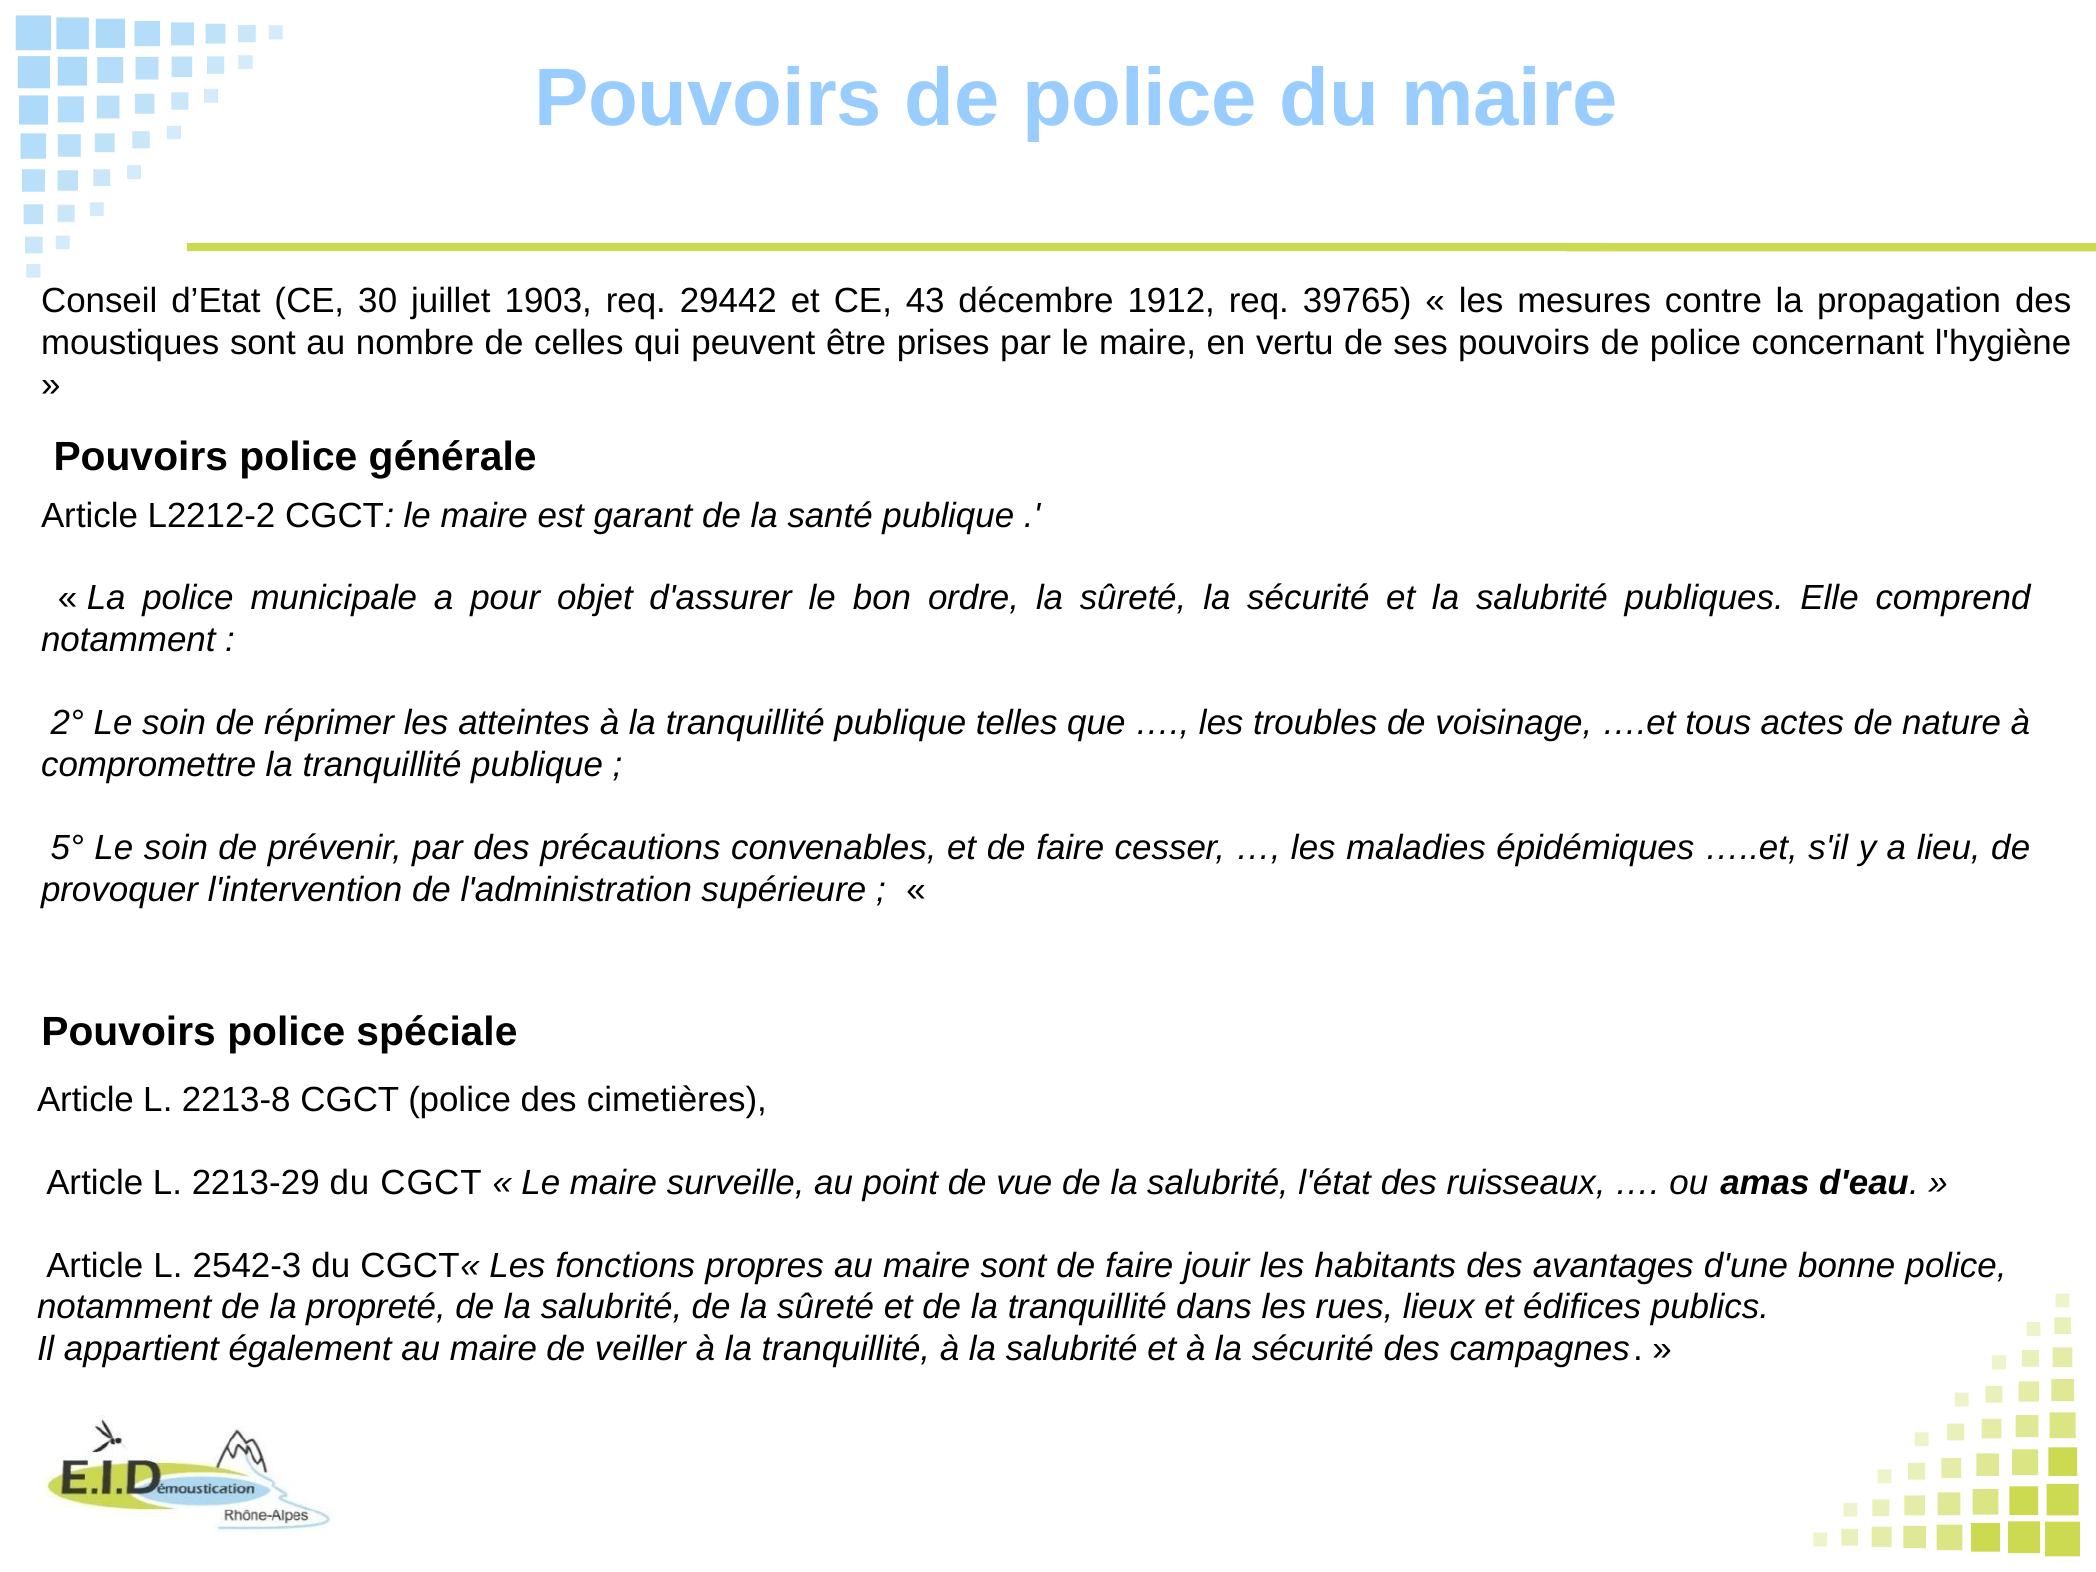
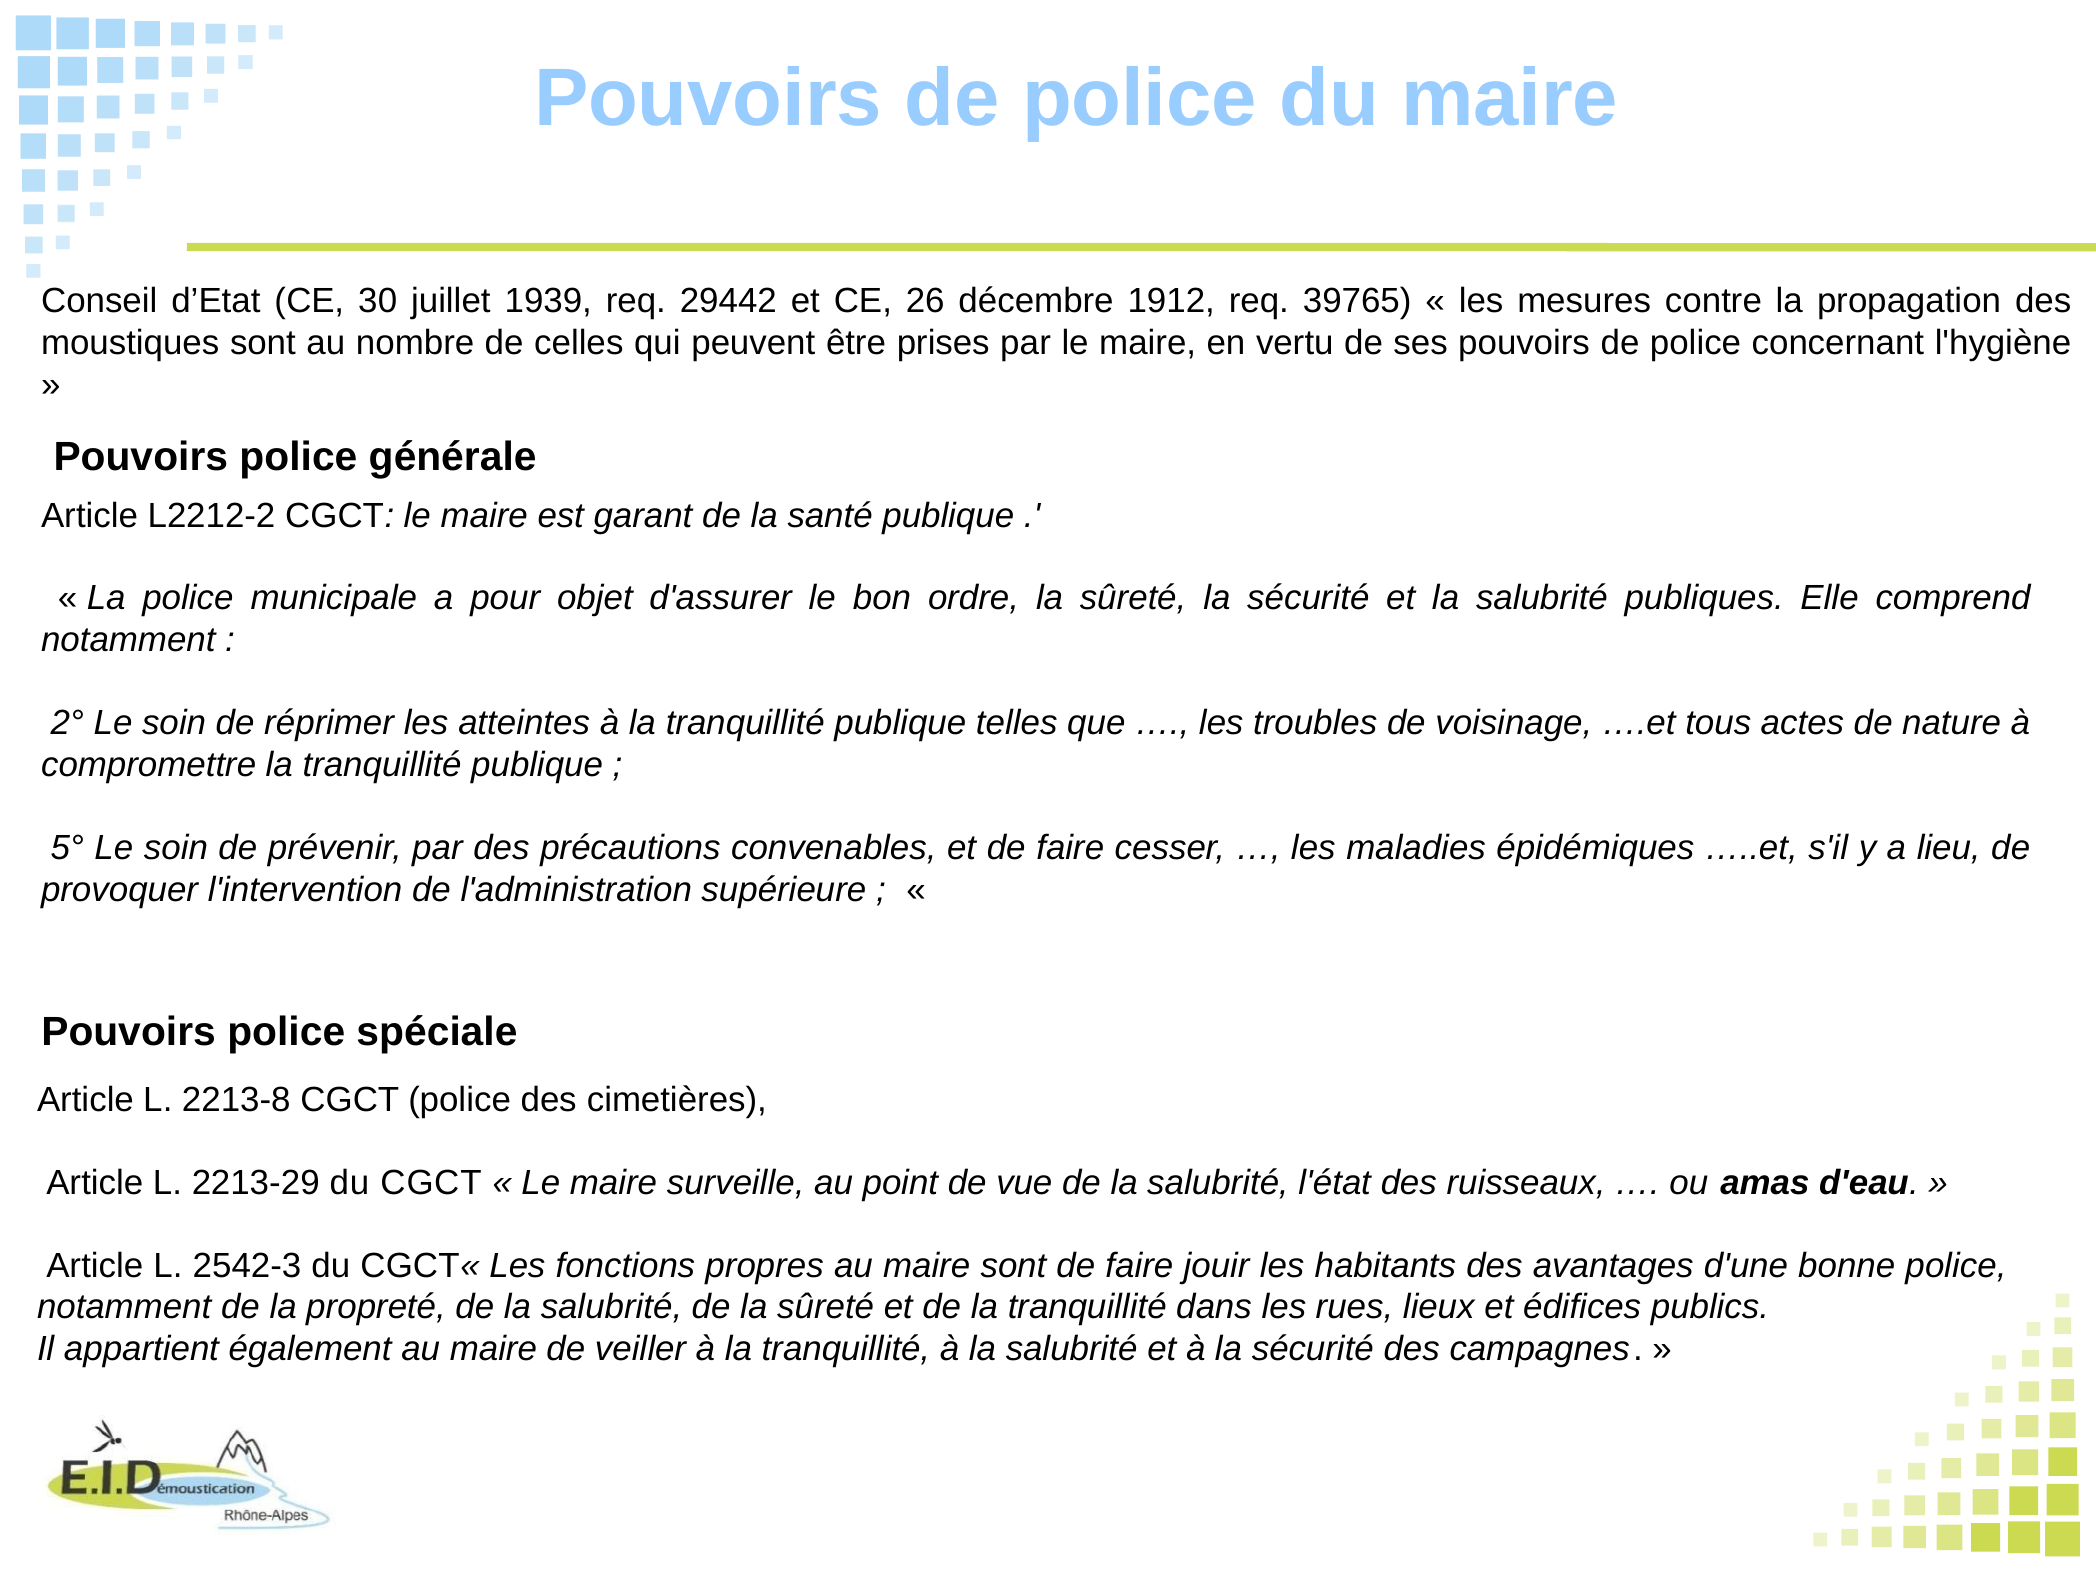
1903: 1903 -> 1939
43: 43 -> 26
